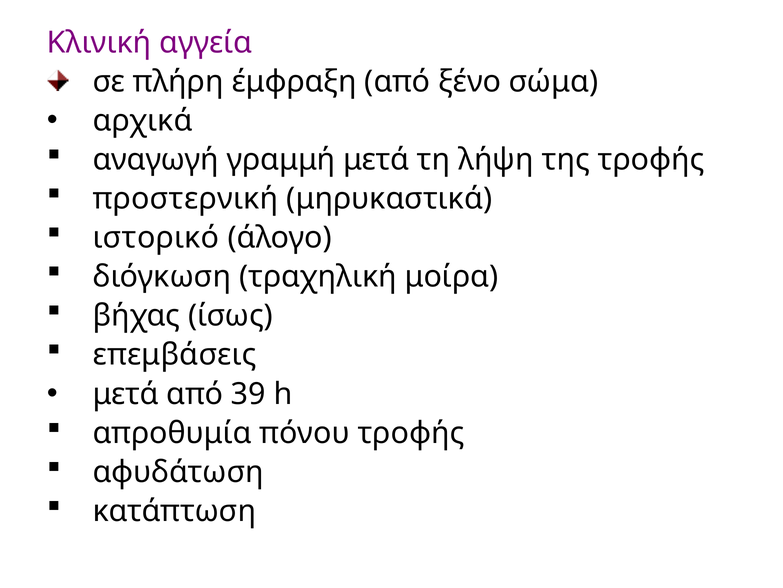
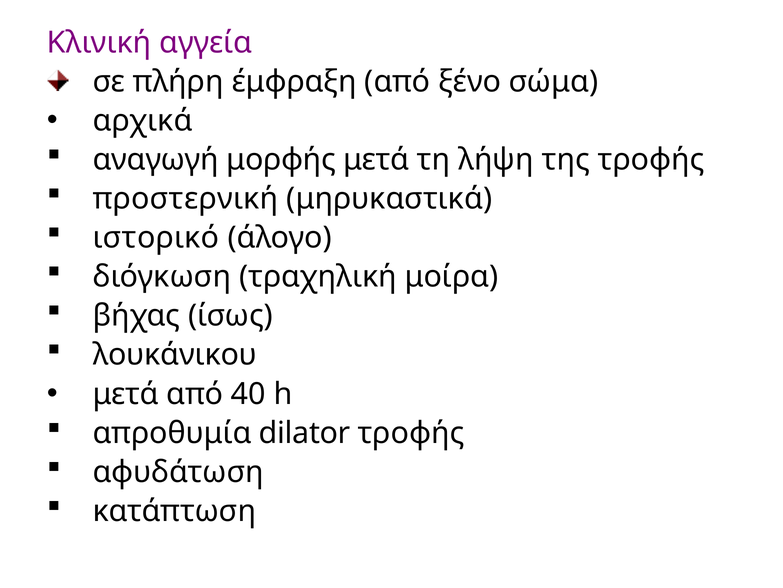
γραμμή: γραμμή -> μορφής
επεμβάσεις: επεμβάσεις -> λουκάνικου
39: 39 -> 40
πόνου: πόνου -> dilator
